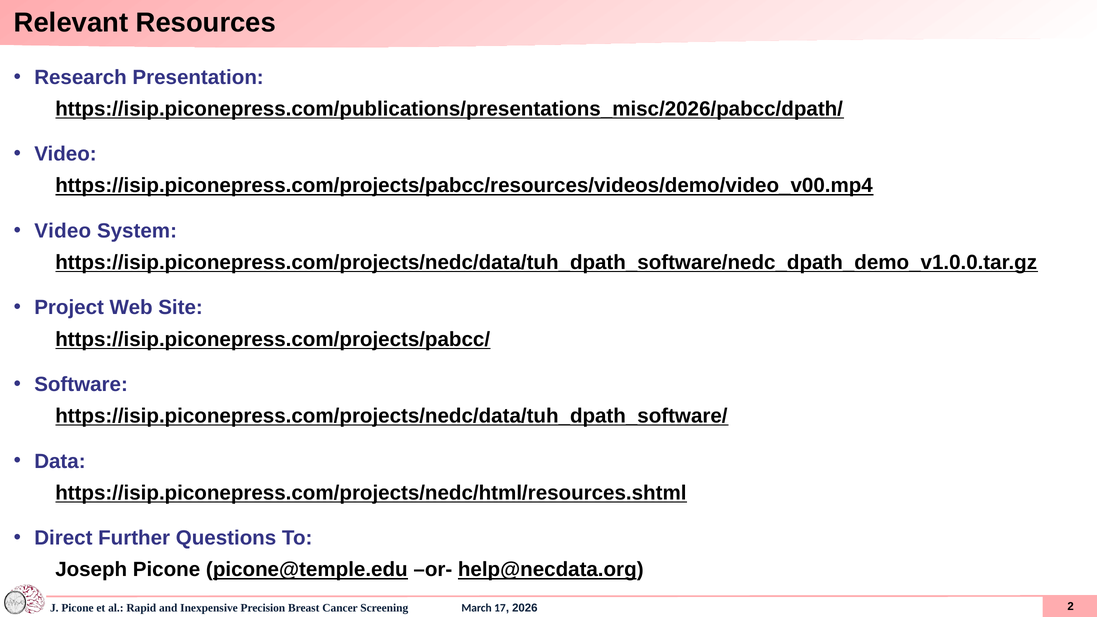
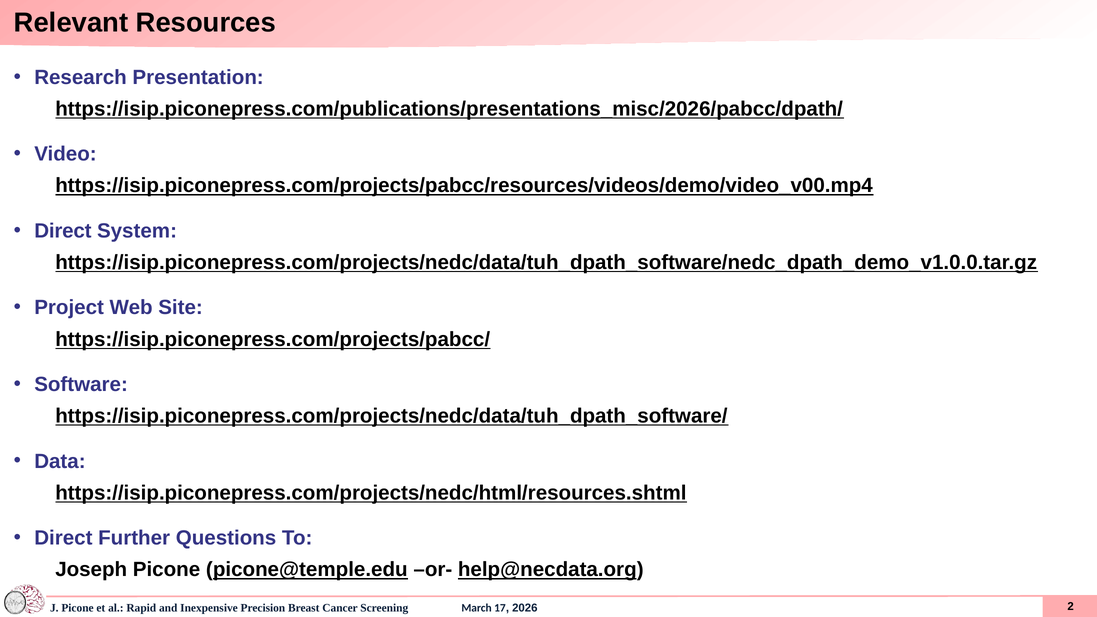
Video at (63, 231): Video -> Direct
